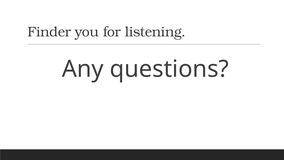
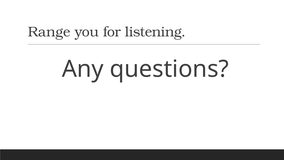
Finder: Finder -> Range
